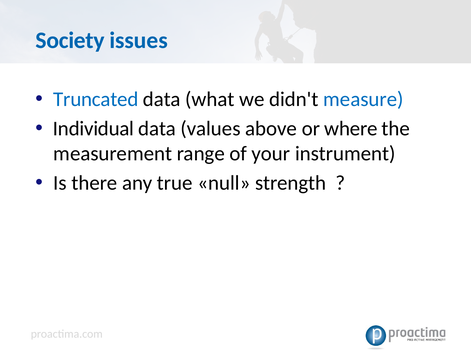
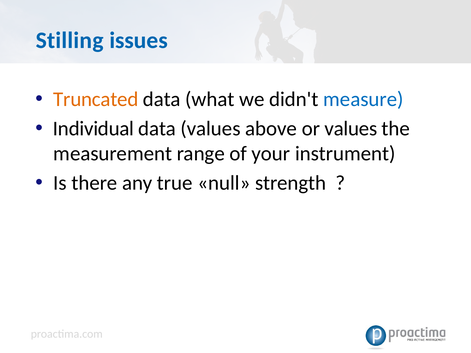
Society: Society -> Stilling
Truncated colour: blue -> orange
or where: where -> values
